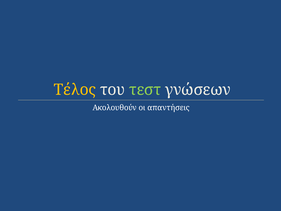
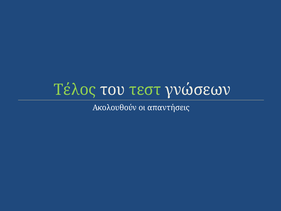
Τέλος colour: yellow -> light green
